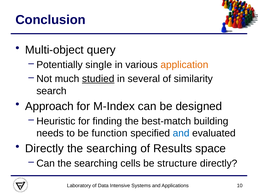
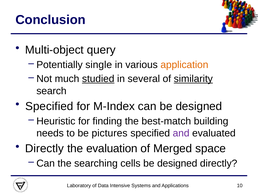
similarity underline: none -> present
Approach at (49, 106): Approach -> Specified
function: function -> pictures
and at (181, 133) colour: blue -> purple
searching at (112, 148): searching -> evaluation
Results: Results -> Merged
cells be structure: structure -> designed
